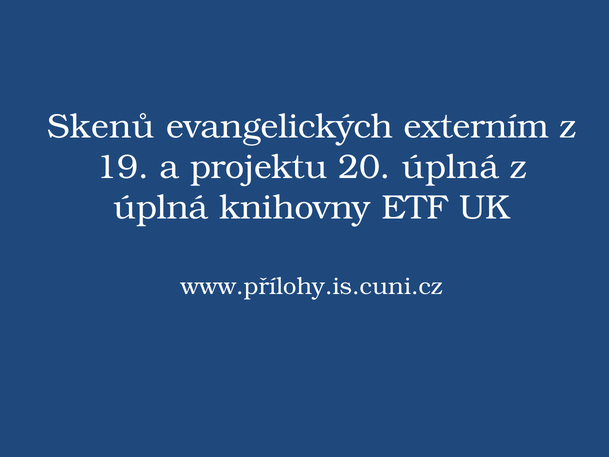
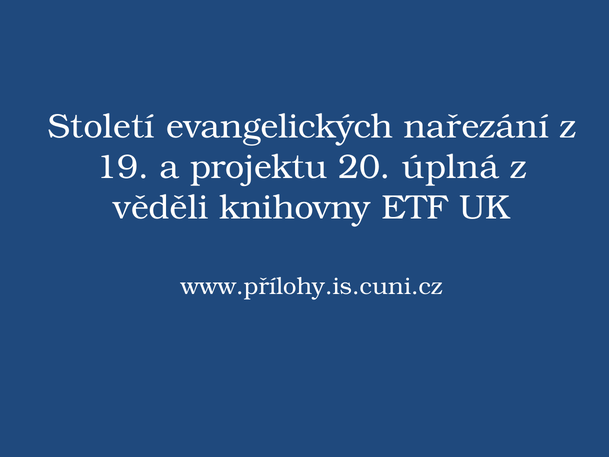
Skenů: Skenů -> Století
externím: externím -> nařezání
úplná at (161, 208): úplná -> věděli
